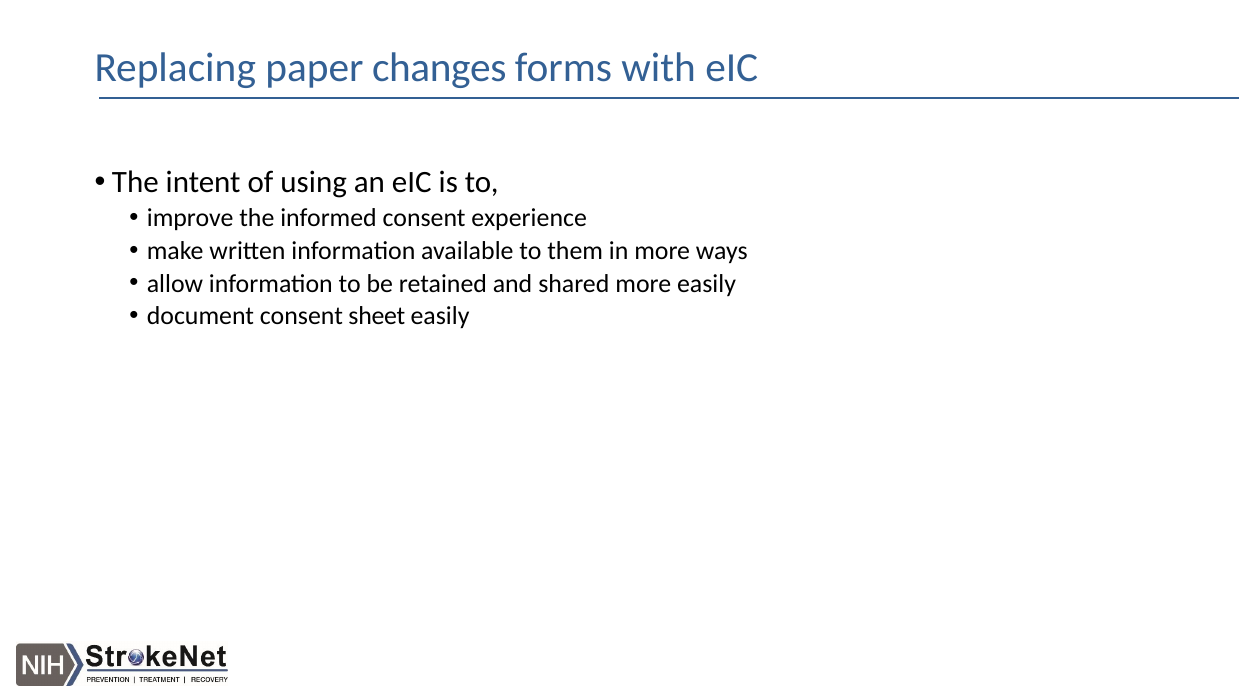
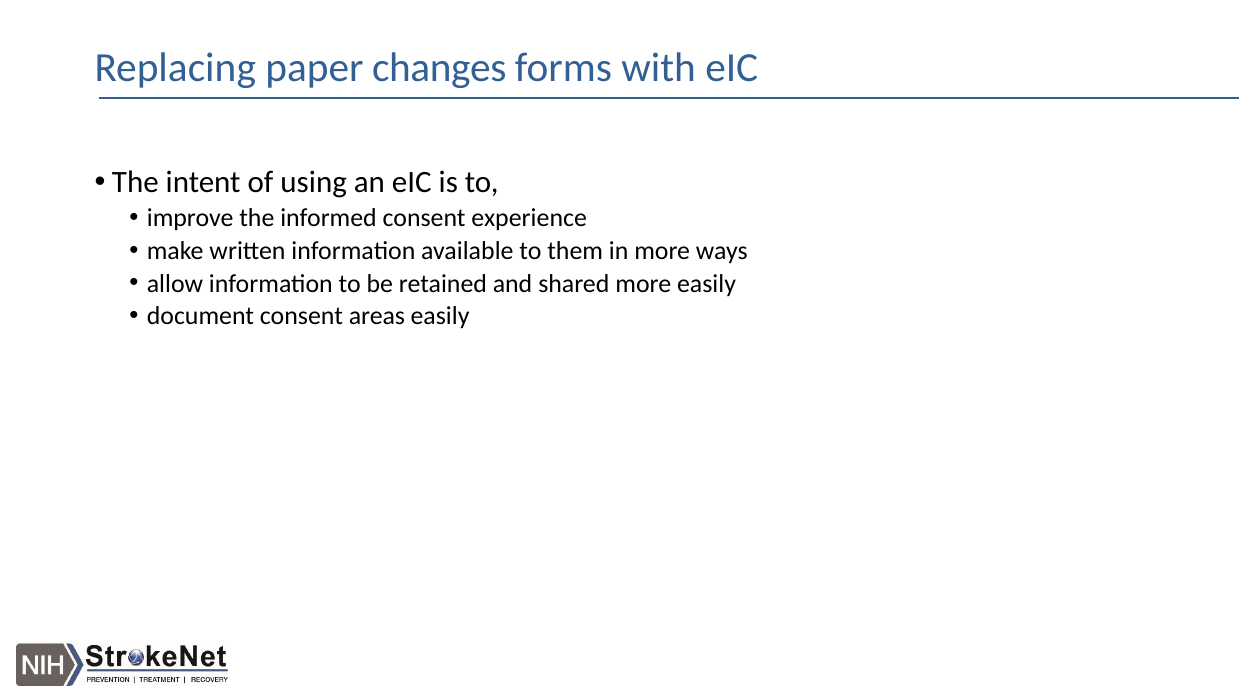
sheet: sheet -> areas
